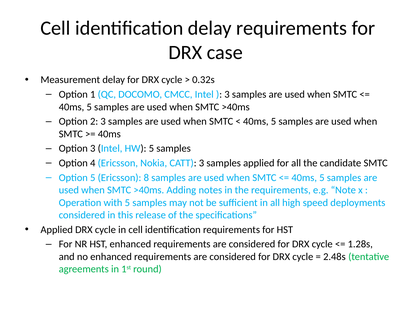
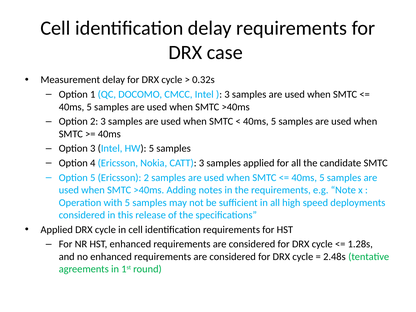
Ericsson 8: 8 -> 2
